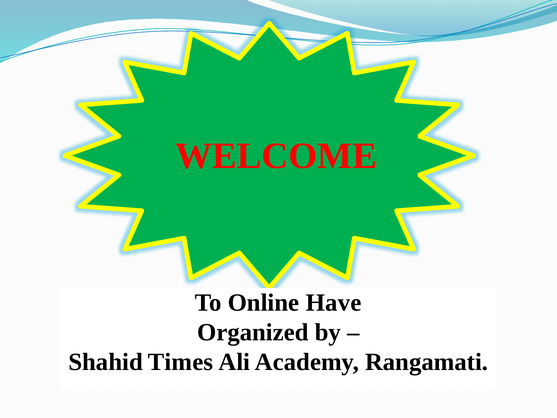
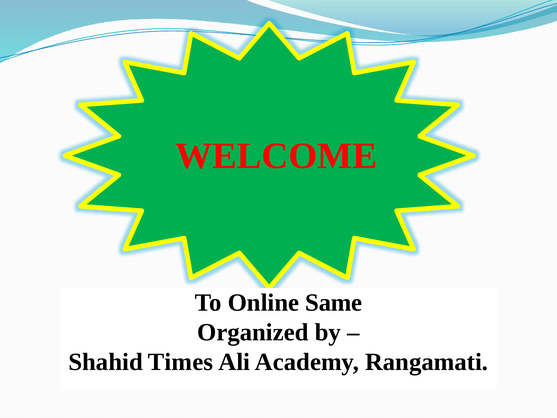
Have: Have -> Same
